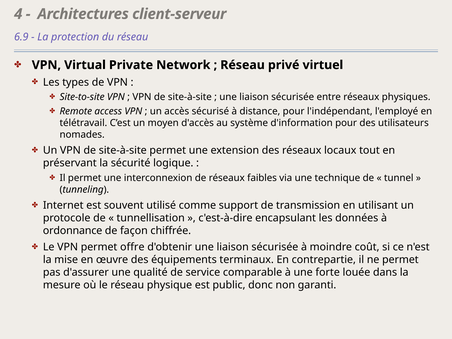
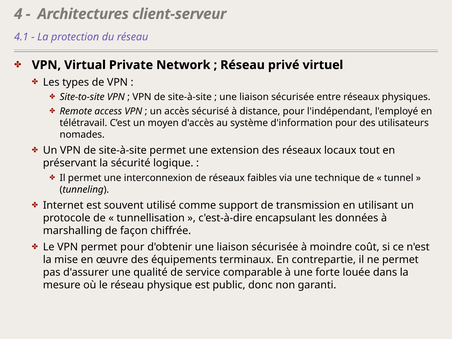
6.9: 6.9 -> 4.1
ordonnance: ordonnance -> marshalling
permet offre: offre -> pour
